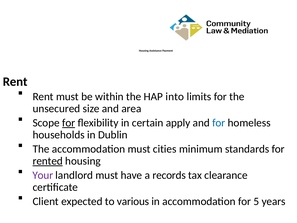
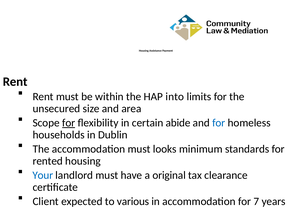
apply: apply -> abide
cities: cities -> looks
rented underline: present -> none
Your colour: purple -> blue
records: records -> original
5: 5 -> 7
